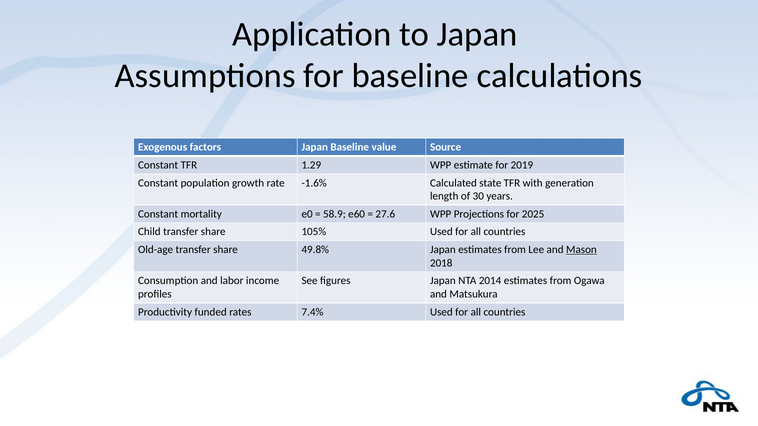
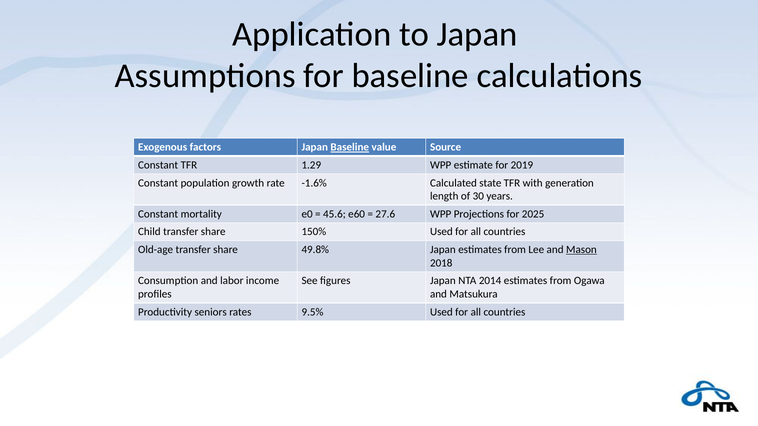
Baseline at (350, 147) underline: none -> present
58.9: 58.9 -> 45.6
105%: 105% -> 150%
funded: funded -> seniors
7.4%: 7.4% -> 9.5%
